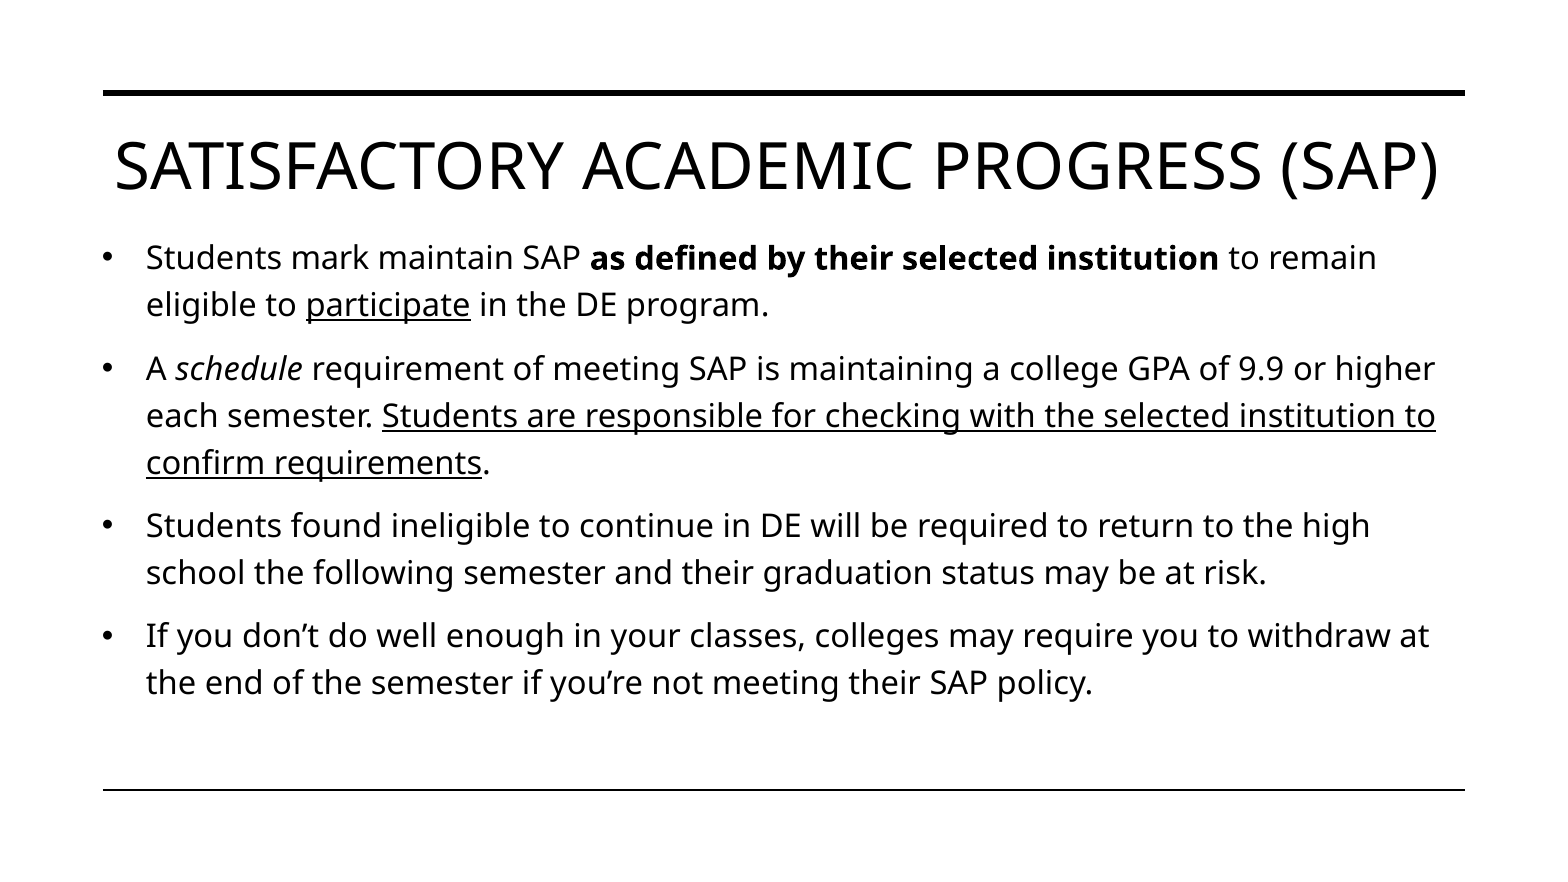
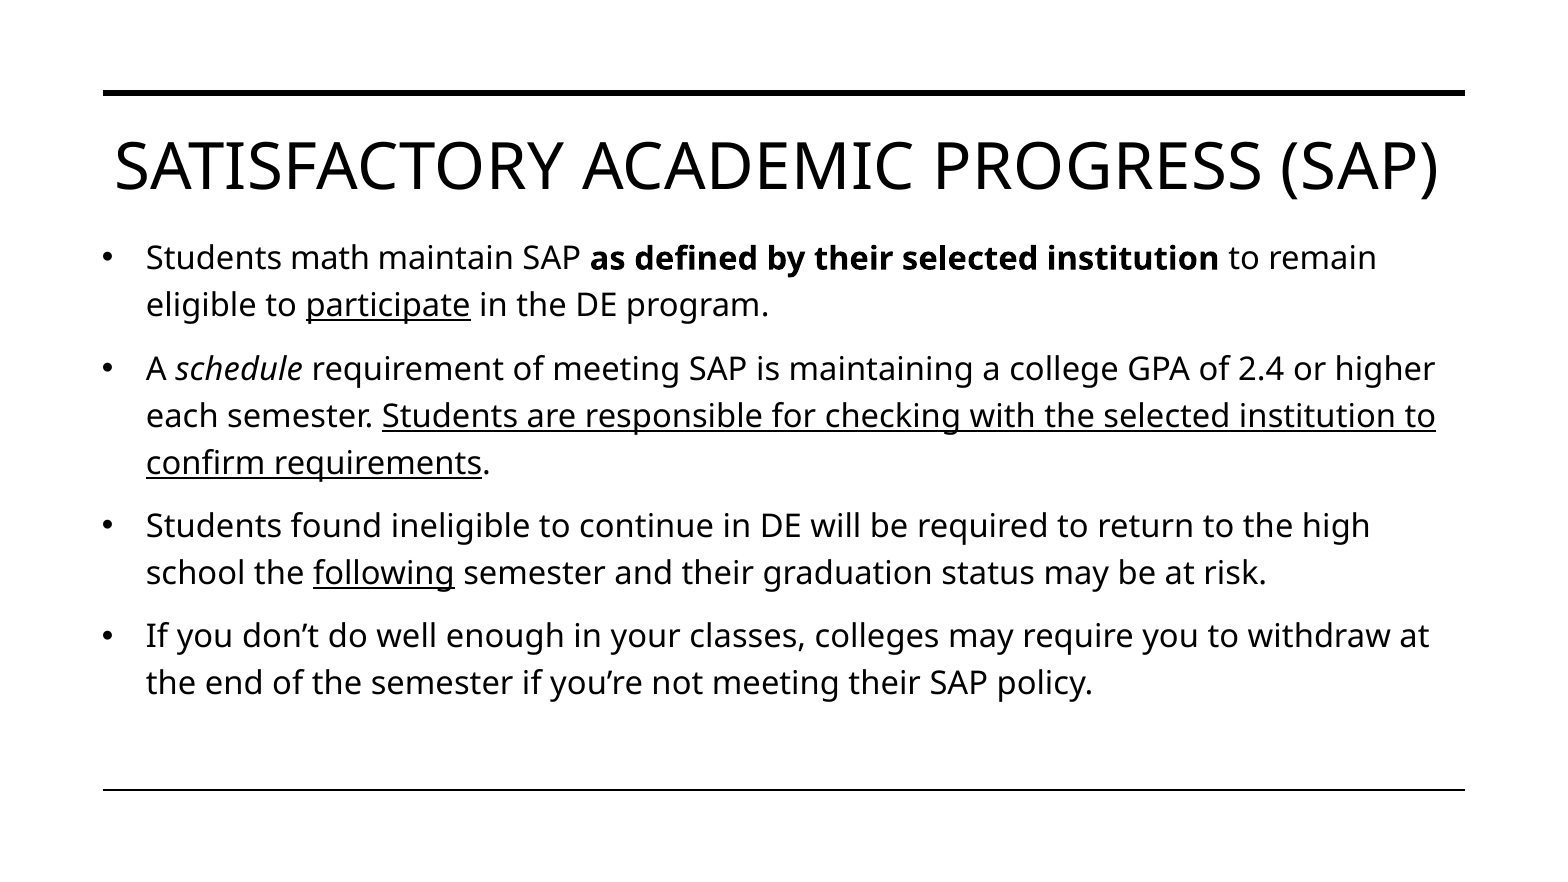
mark: mark -> math
9.9: 9.9 -> 2.4
following underline: none -> present
